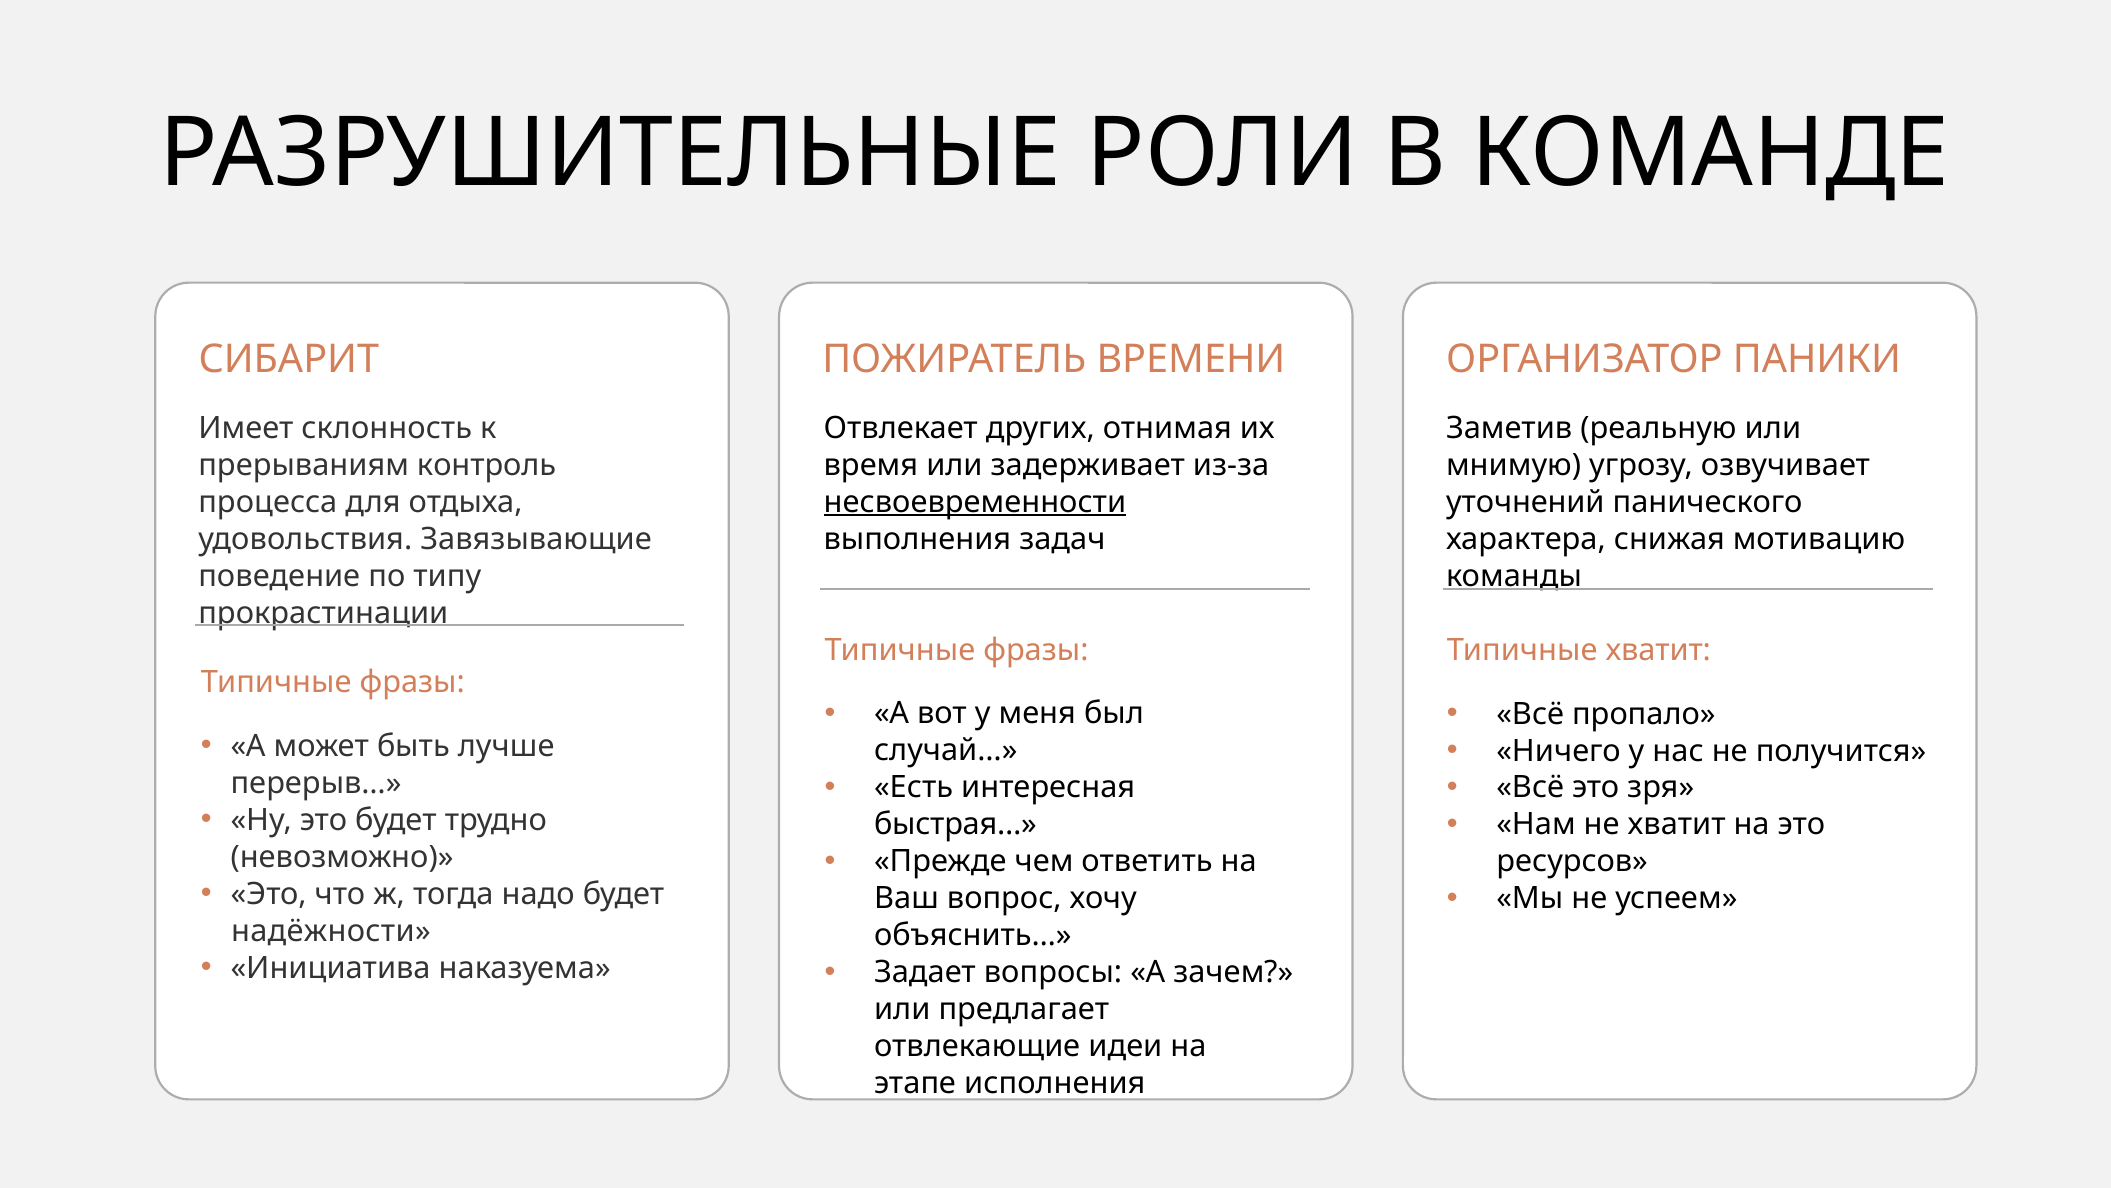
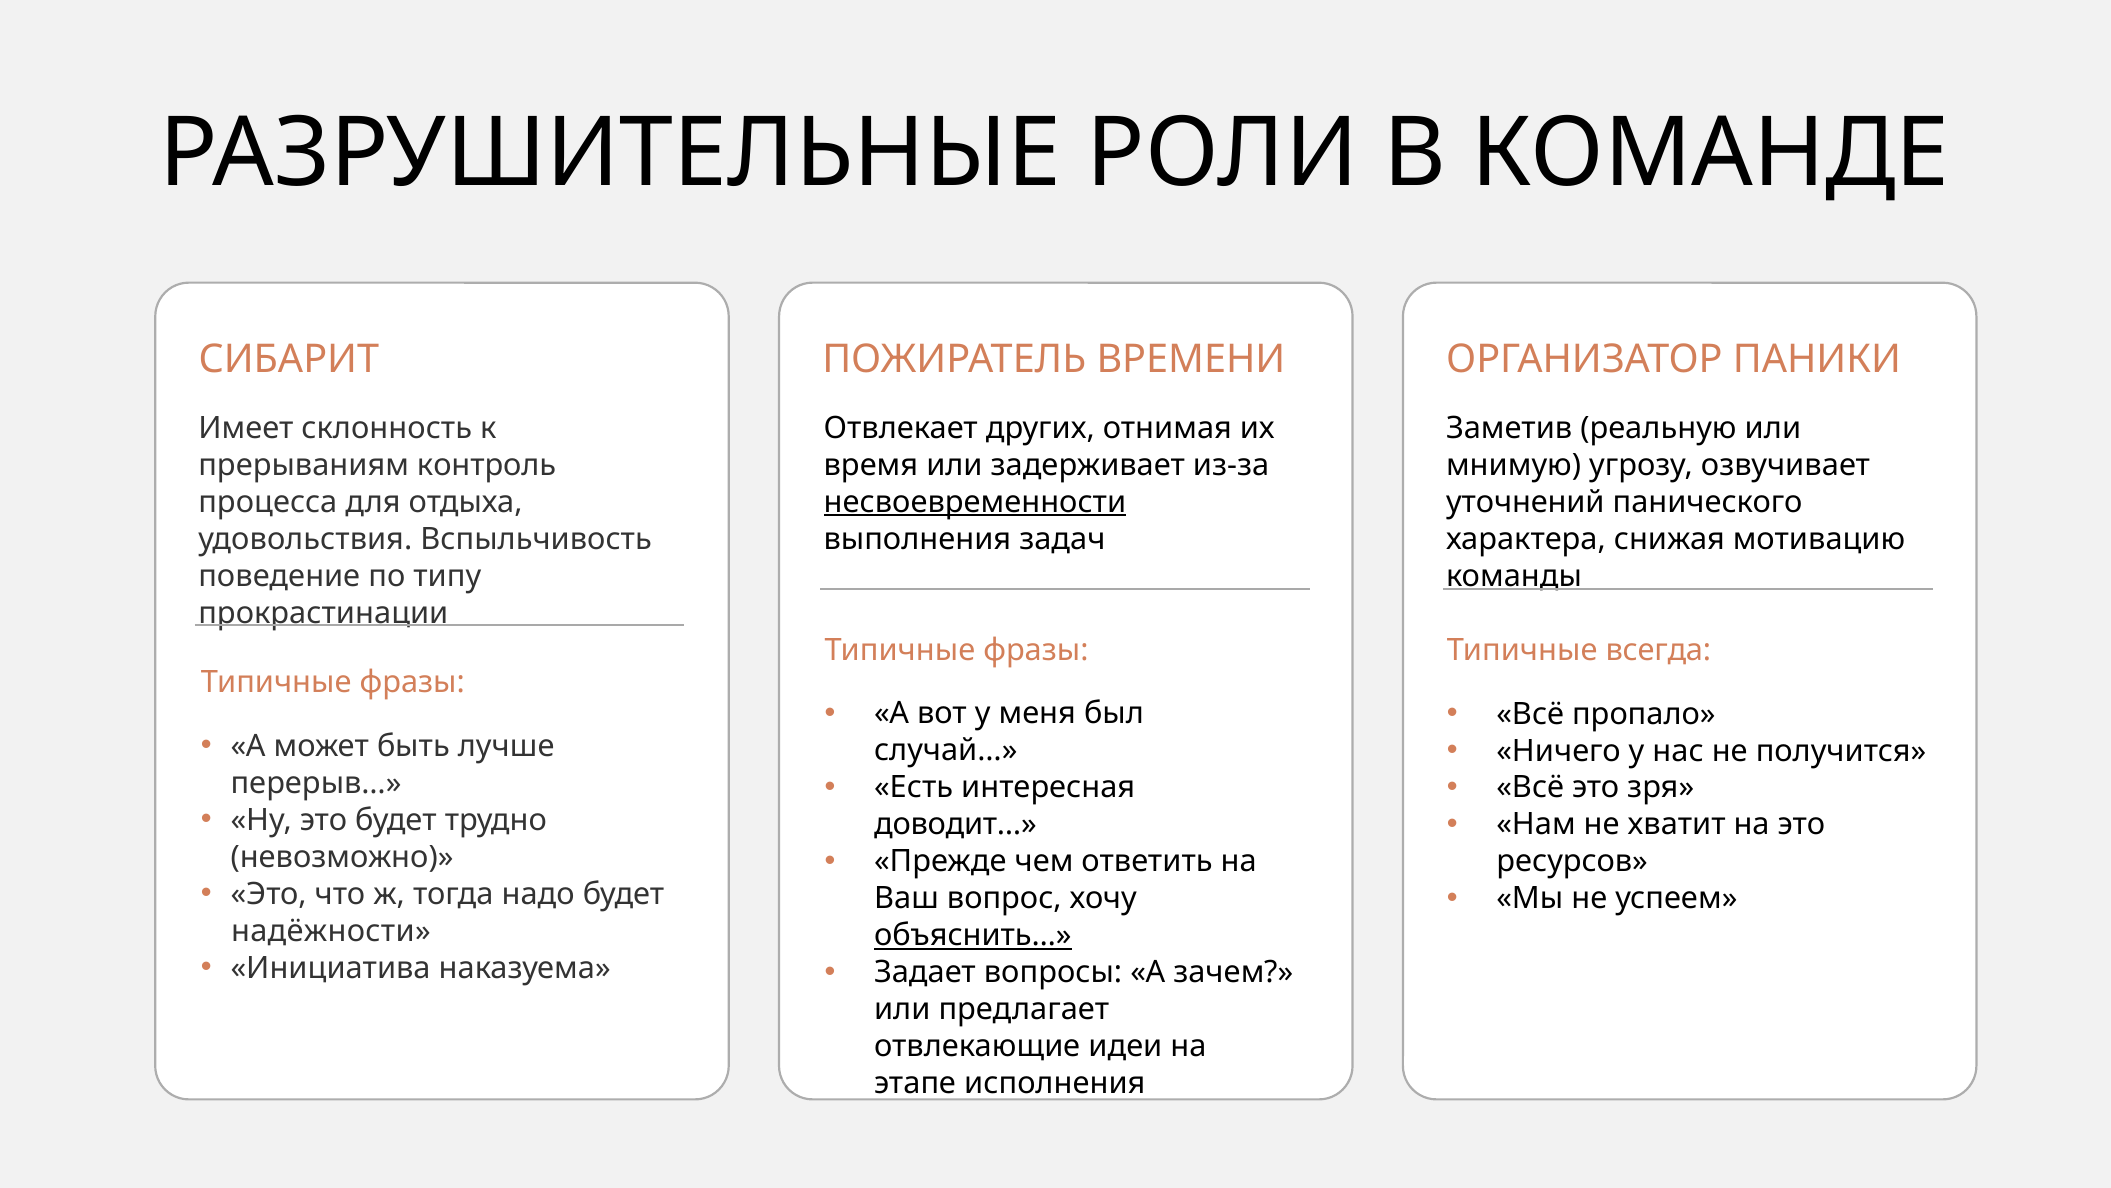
Завязывающие: Завязывающие -> Вспыльчивость
Типичные хватит: хватит -> всегда
быстрая…: быстрая… -> доводит…
объяснить… underline: none -> present
